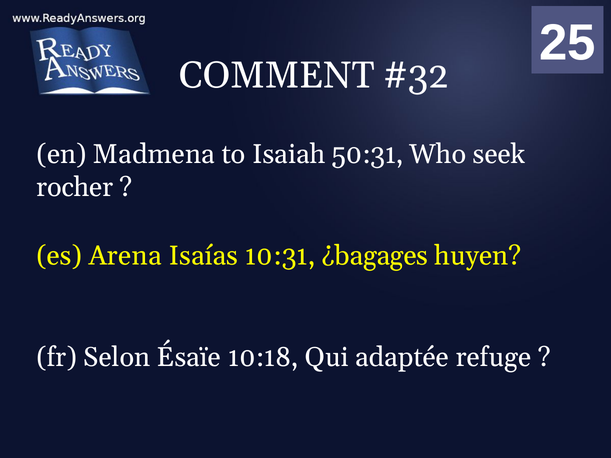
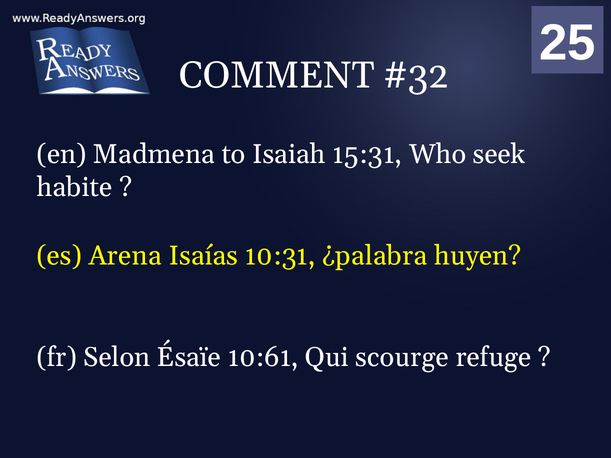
50:31: 50:31 -> 15:31
rocher: rocher -> habite
¿bagages: ¿bagages -> ¿palabra
10:18: 10:18 -> 10:61
adaptée: adaptée -> scourge
